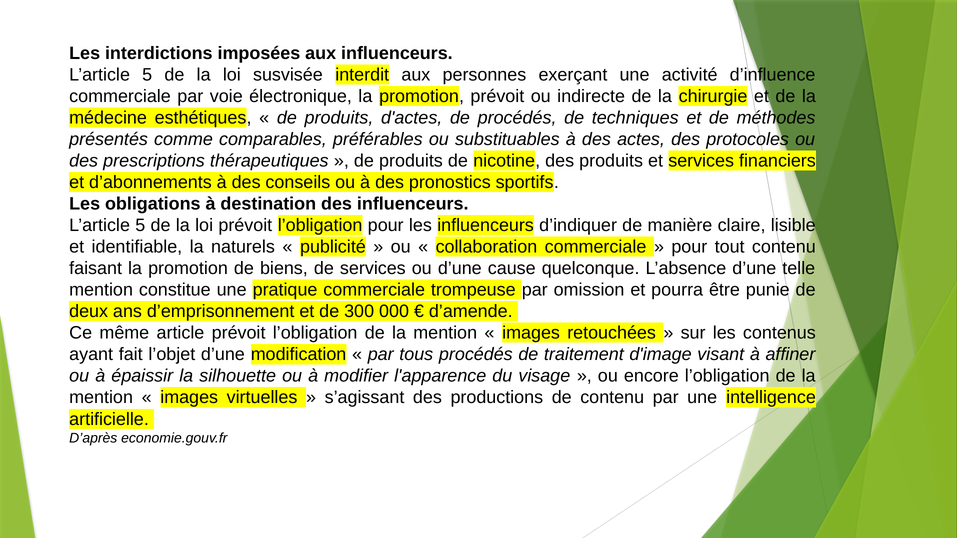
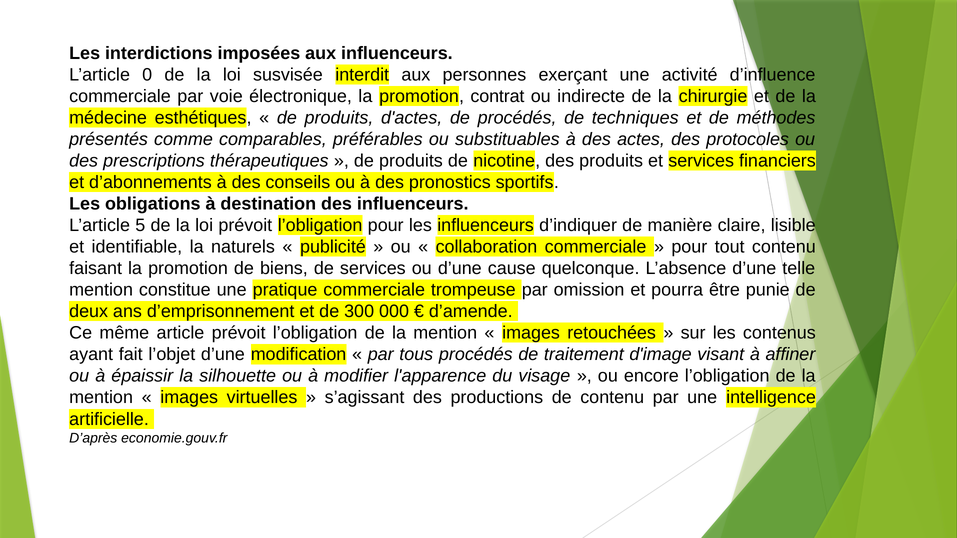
5 at (147, 75): 5 -> 0
promotion prévoit: prévoit -> contrat
